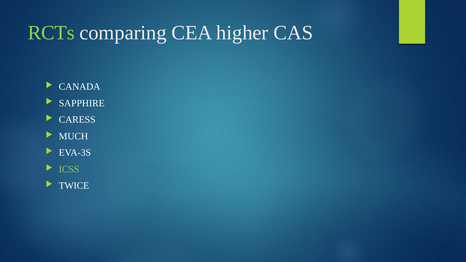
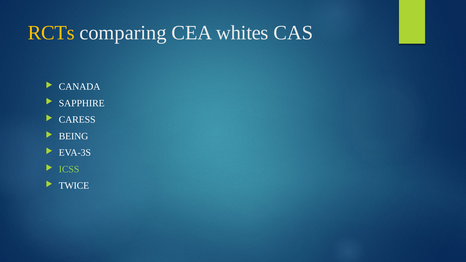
RCTs colour: light green -> yellow
higher: higher -> whites
MUCH: MUCH -> BEING
